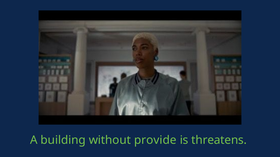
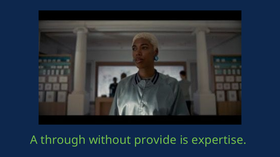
building: building -> through
threatens: threatens -> expertise
